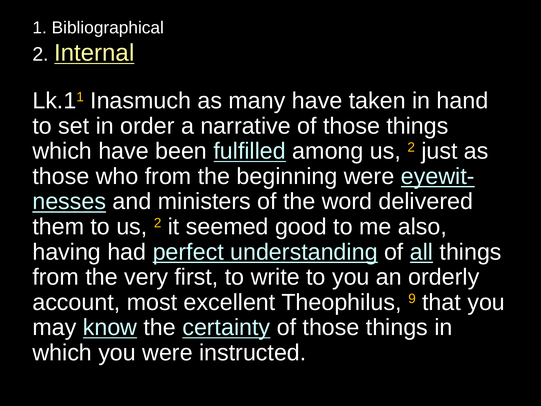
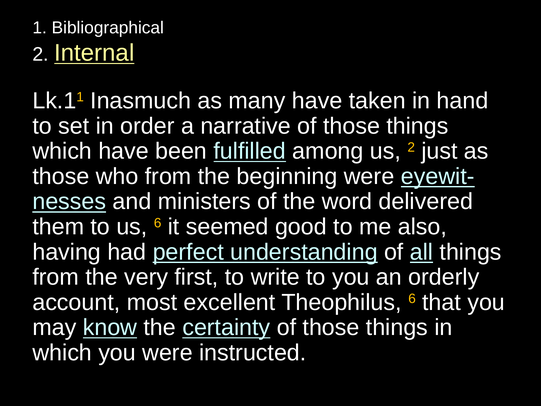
to us 2: 2 -> 6
Theophilus 9: 9 -> 6
